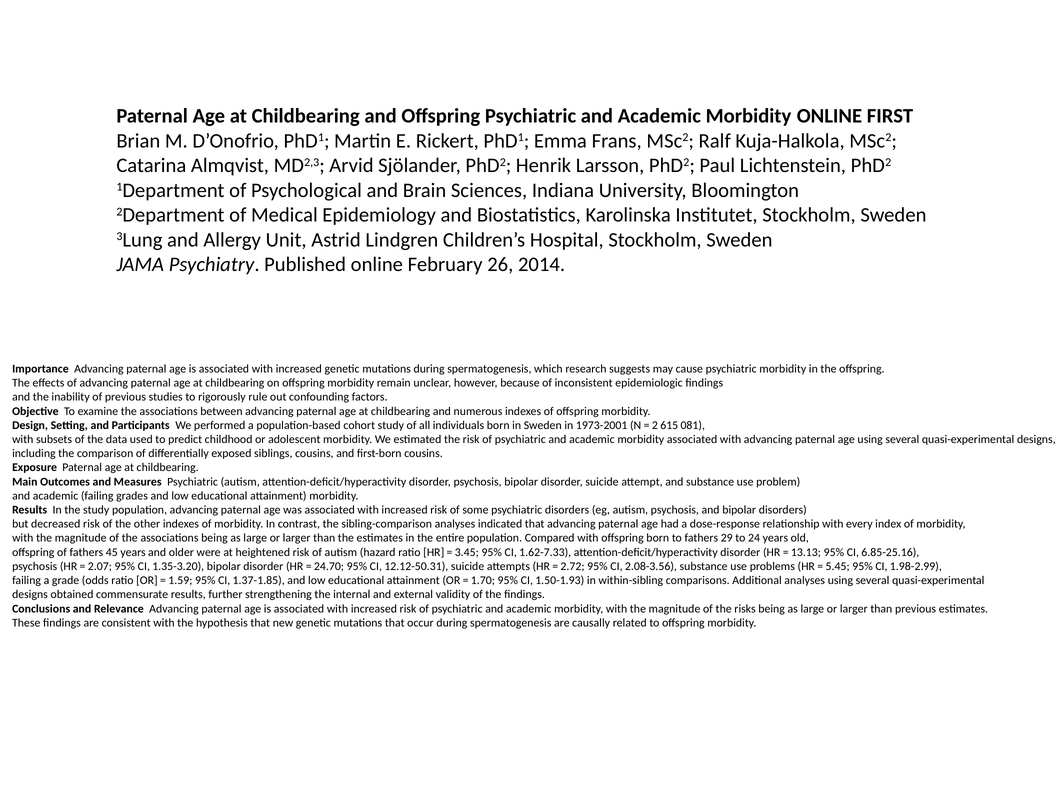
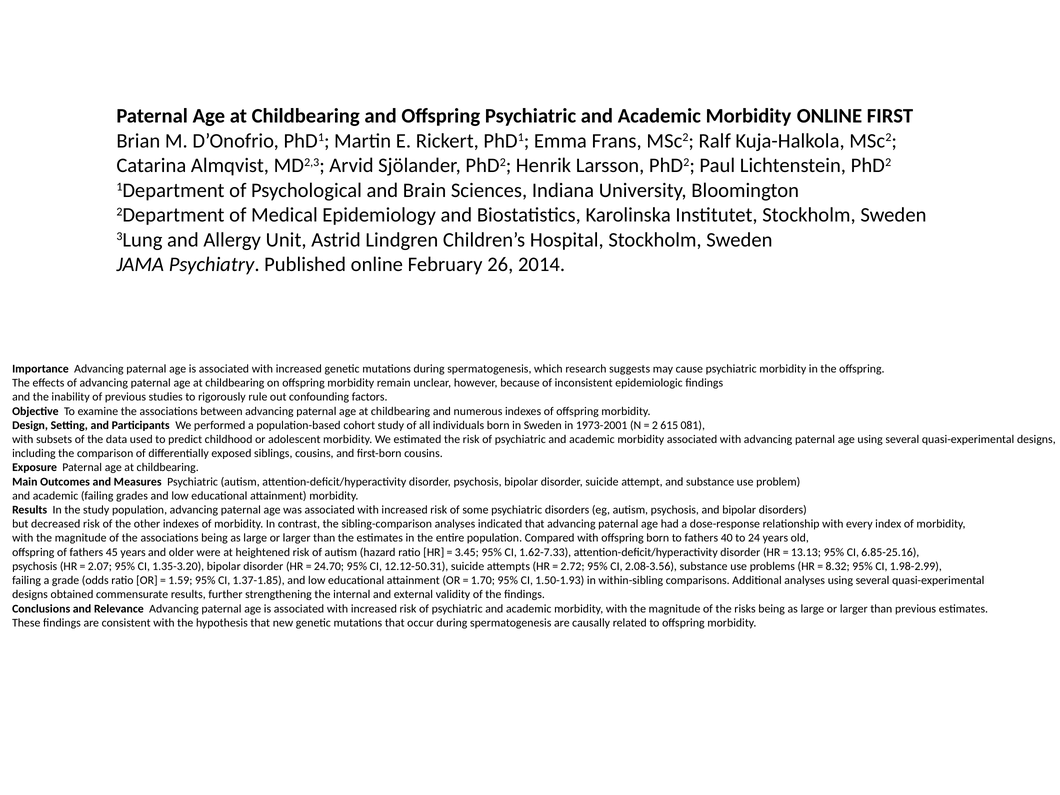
29: 29 -> 40
5.45: 5.45 -> 8.32
